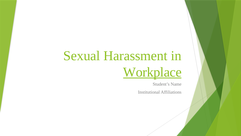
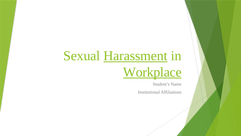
Harassment underline: none -> present
